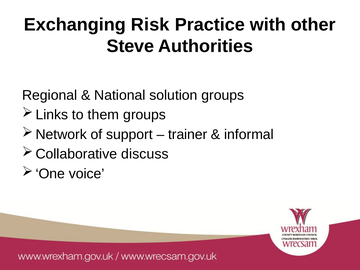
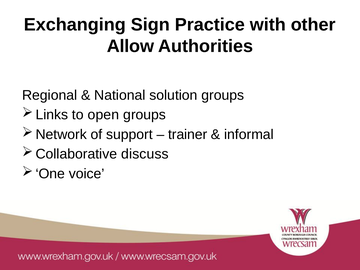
Risk: Risk -> Sign
Steve: Steve -> Allow
them: them -> open
